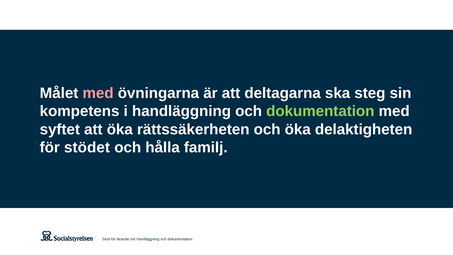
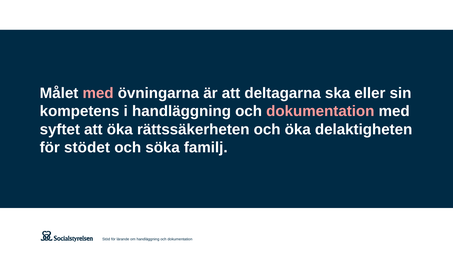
steg: steg -> eller
dokumentation at (320, 111) colour: light green -> pink
hålla: hålla -> söka
